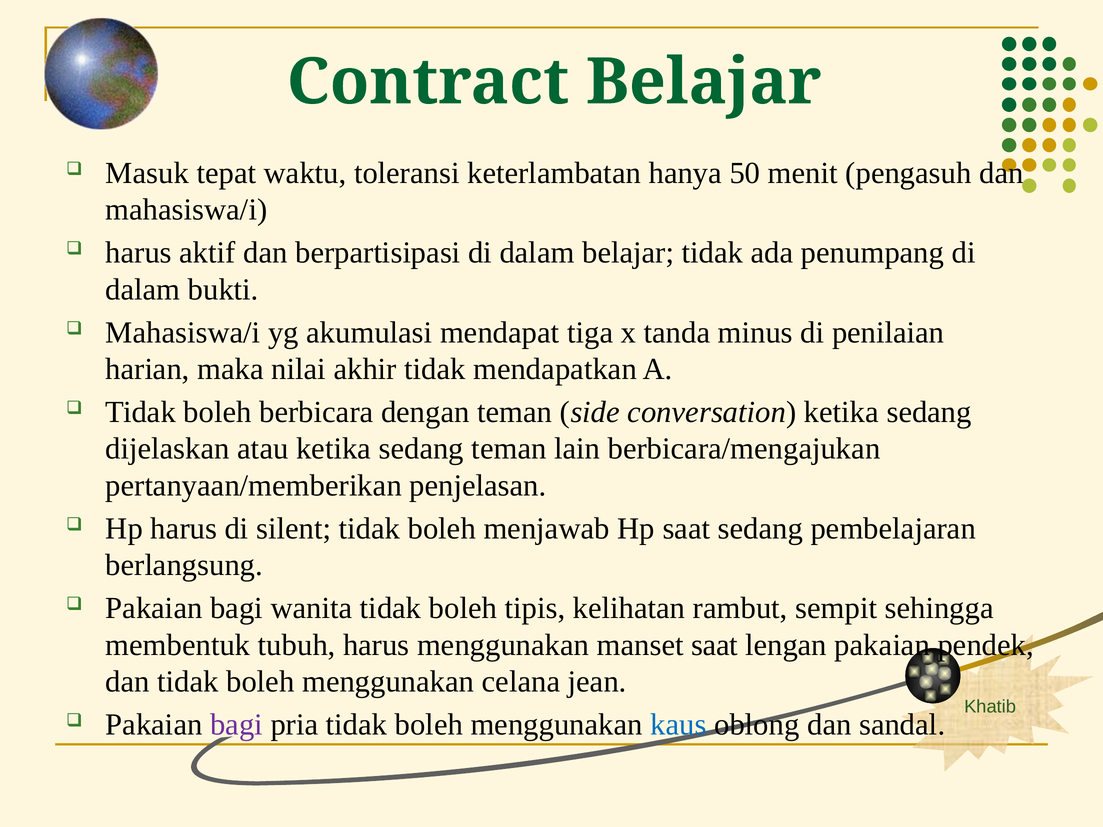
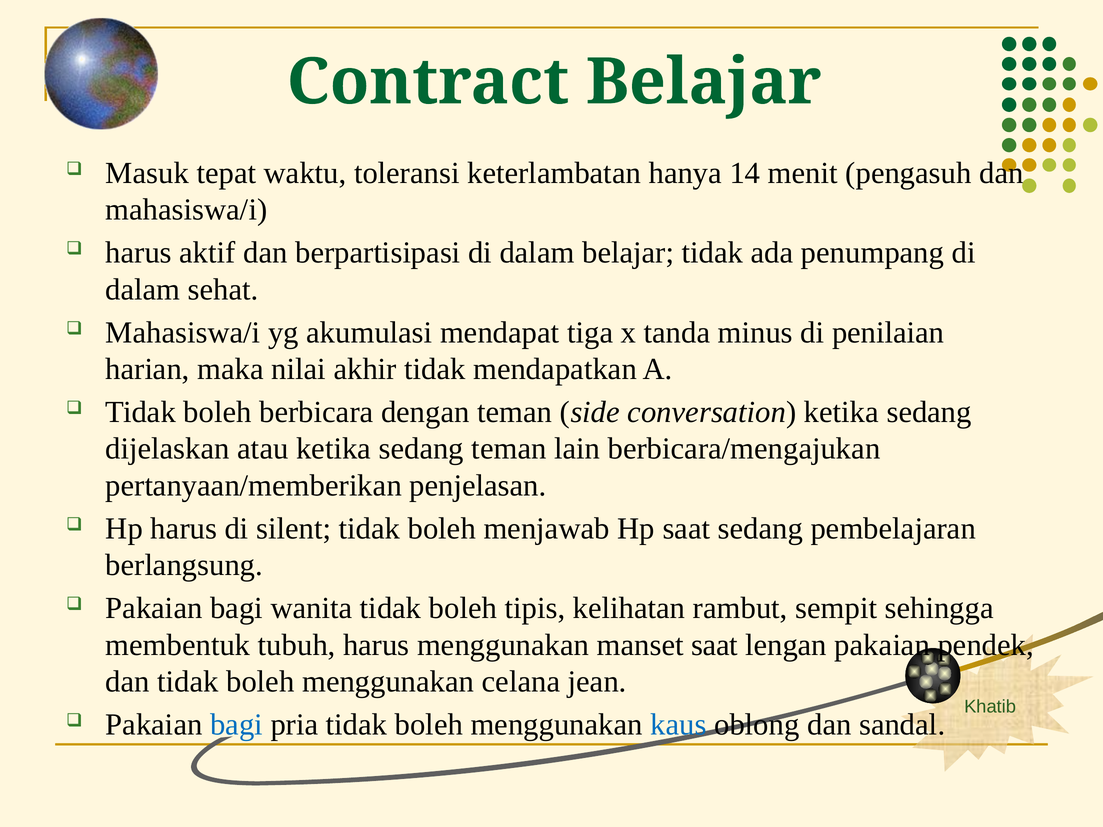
50: 50 -> 14
bukti: bukti -> sehat
bagi at (236, 725) colour: purple -> blue
